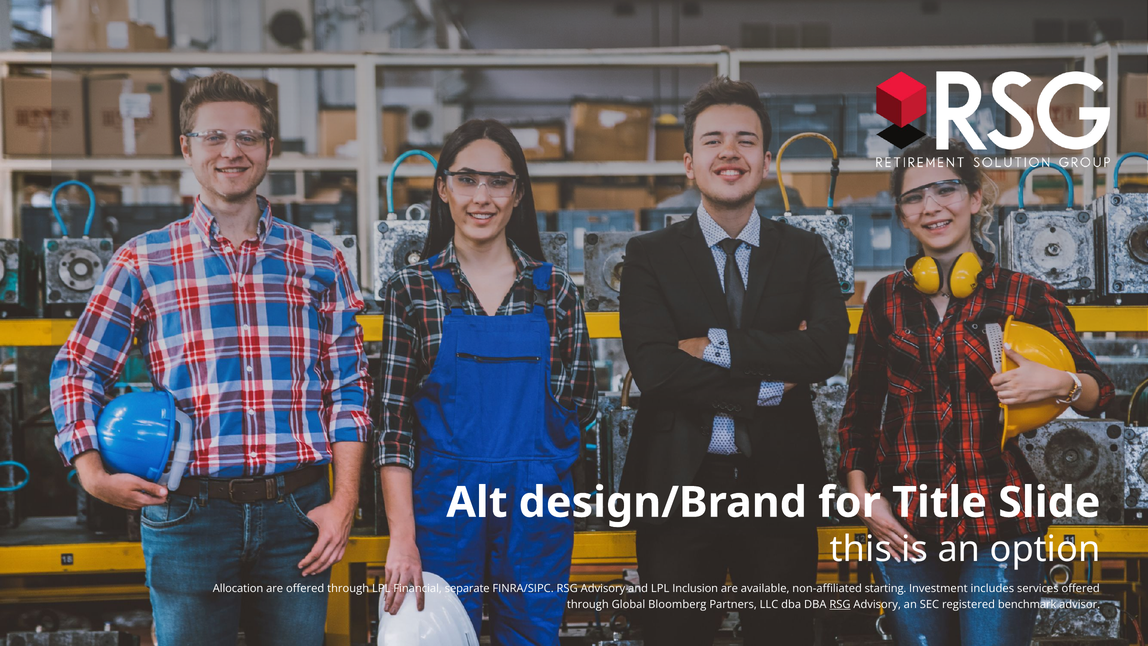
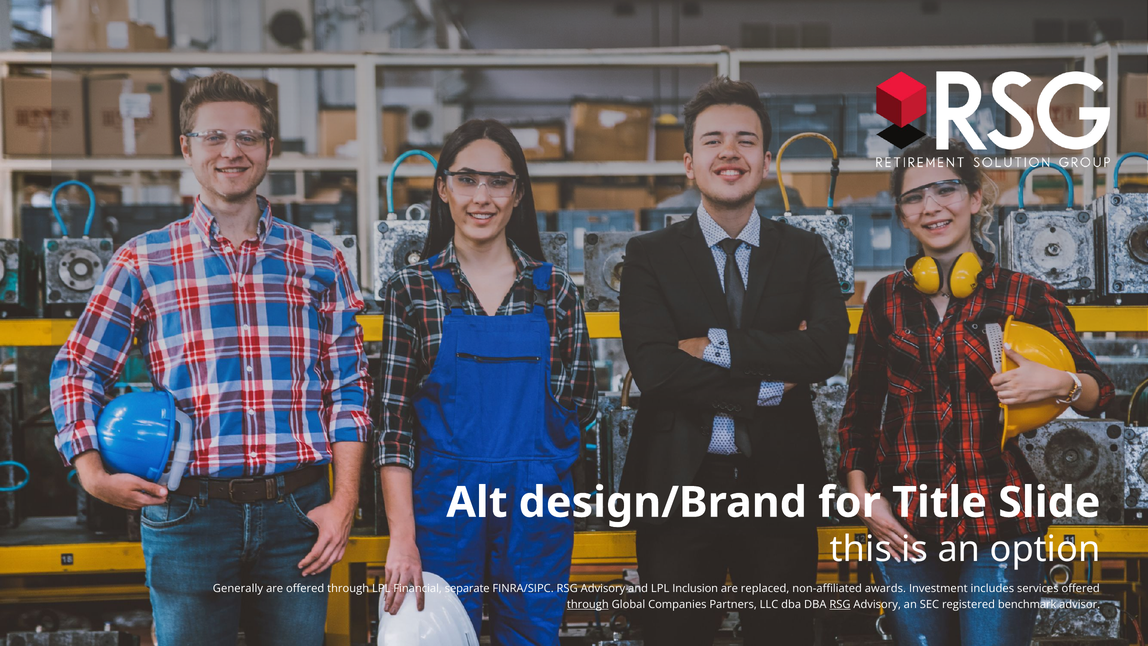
Allocation: Allocation -> Generally
available: available -> replaced
starting: starting -> awards
through at (588, 604) underline: none -> present
Bloomberg: Bloomberg -> Companies
